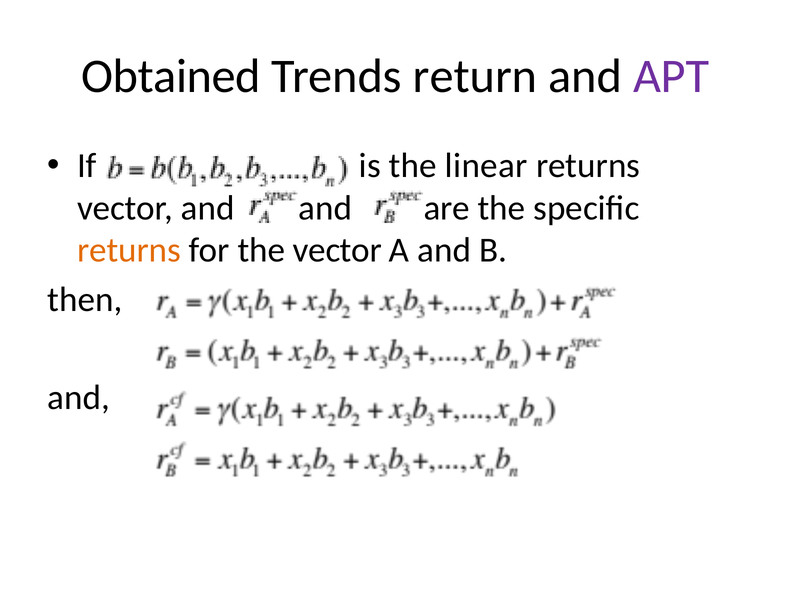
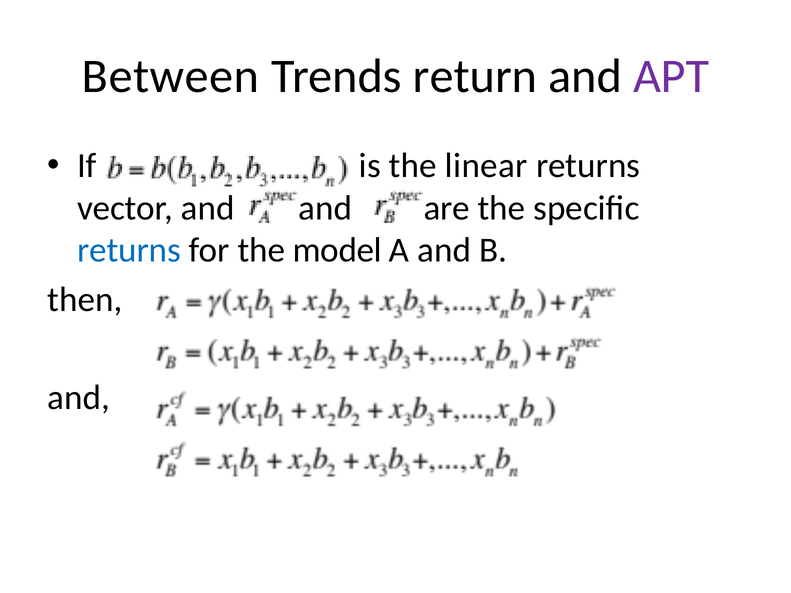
Obtained: Obtained -> Between
returns at (129, 250) colour: orange -> blue
the vector: vector -> model
